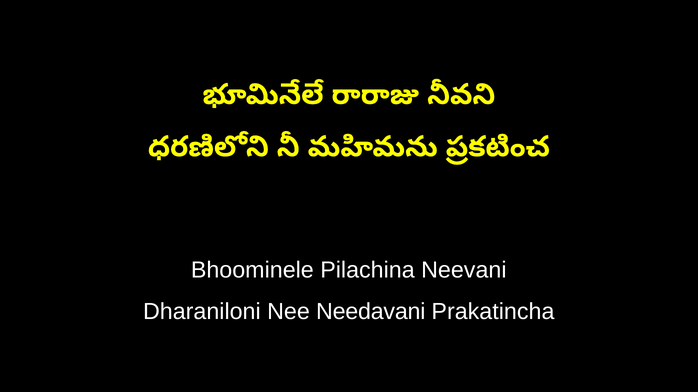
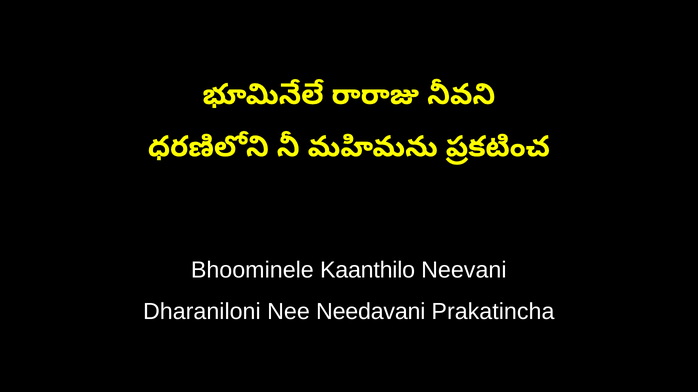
Pilachina: Pilachina -> Kaanthilo
